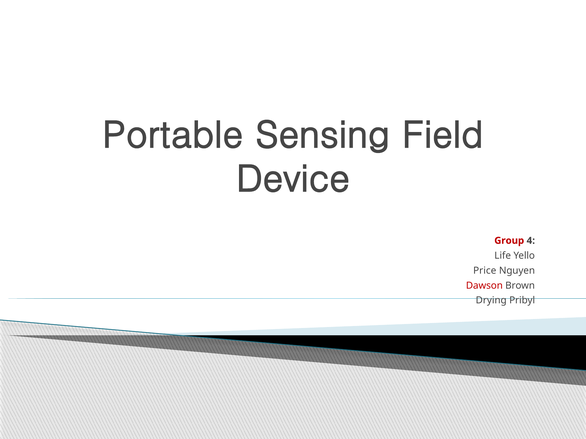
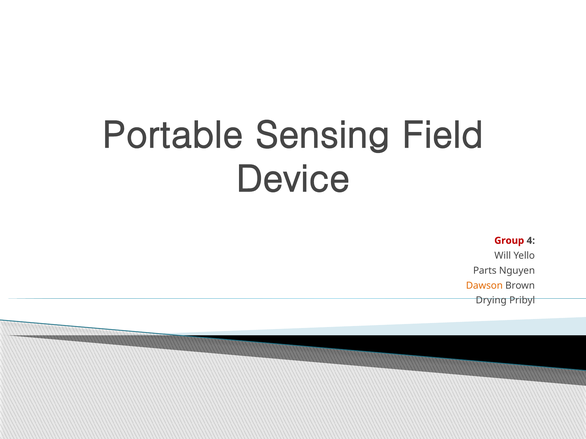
Life: Life -> Will
Price: Price -> Parts
Dawson colour: red -> orange
